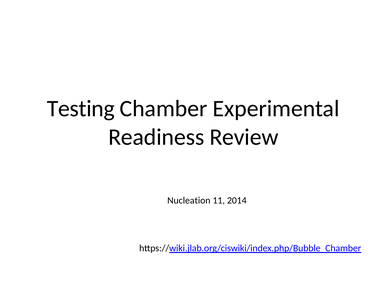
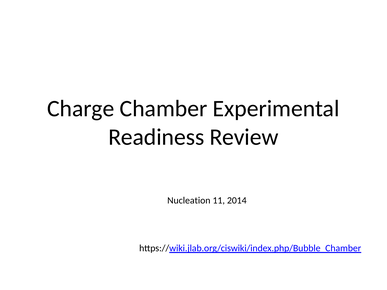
Testing: Testing -> Charge
